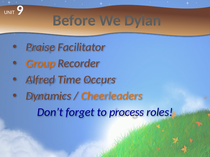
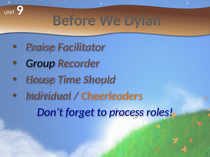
Group colour: orange -> black
Alfred: Alfred -> House
Occurs: Occurs -> Should
Dynamics: Dynamics -> Individual
